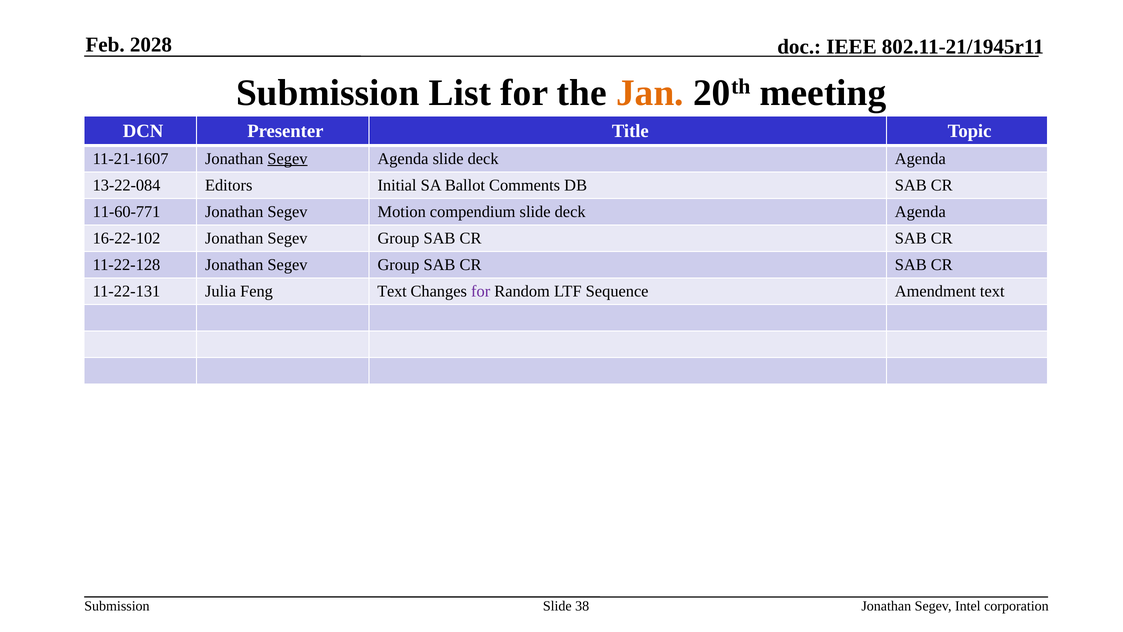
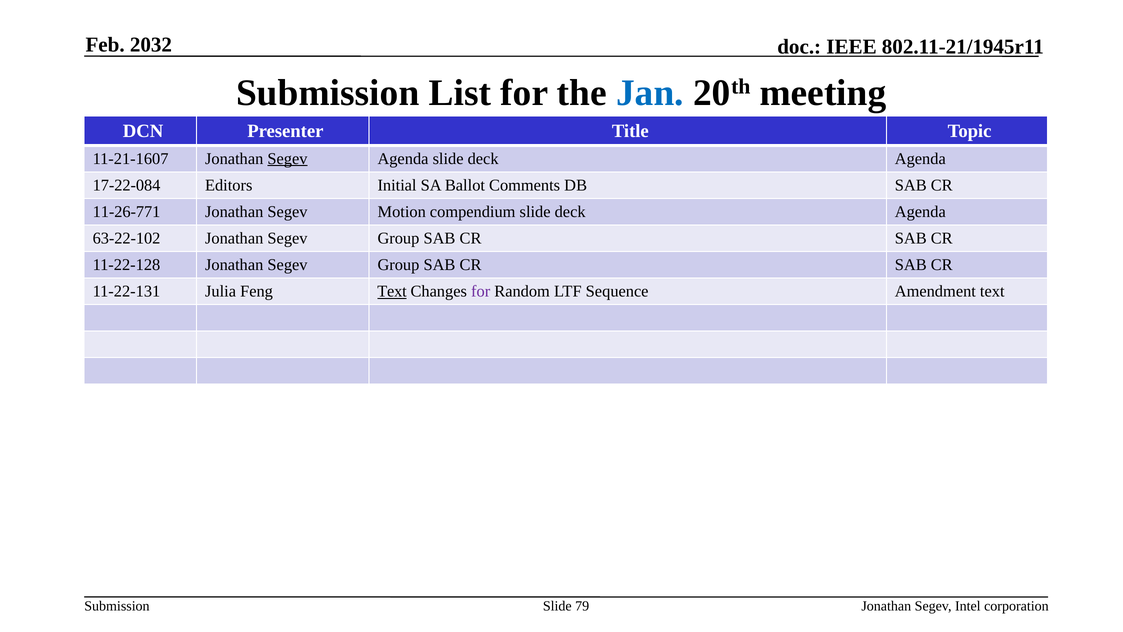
2028: 2028 -> 2032
Jan colour: orange -> blue
13-22-084: 13-22-084 -> 17-22-084
11-60-771: 11-60-771 -> 11-26-771
16-22-102: 16-22-102 -> 63-22-102
Text at (392, 291) underline: none -> present
38: 38 -> 79
